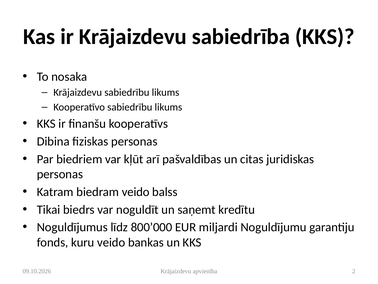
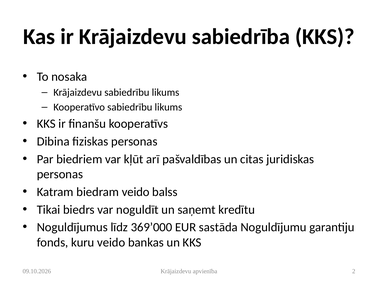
800’000: 800’000 -> 369’000
miljardi: miljardi -> sastāda
